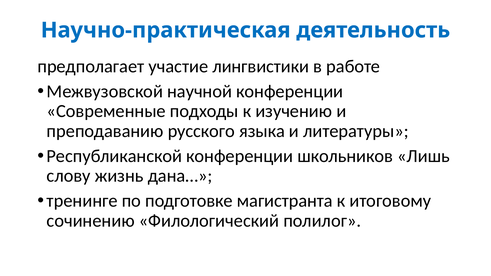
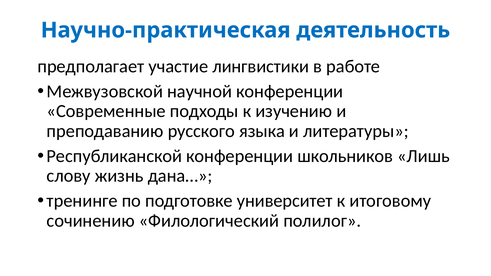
магистранта: магистранта -> университет
